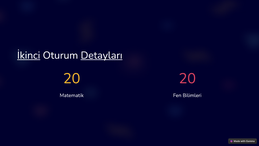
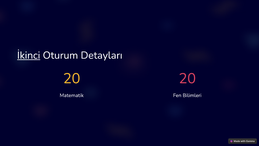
Detayları underline: present -> none
